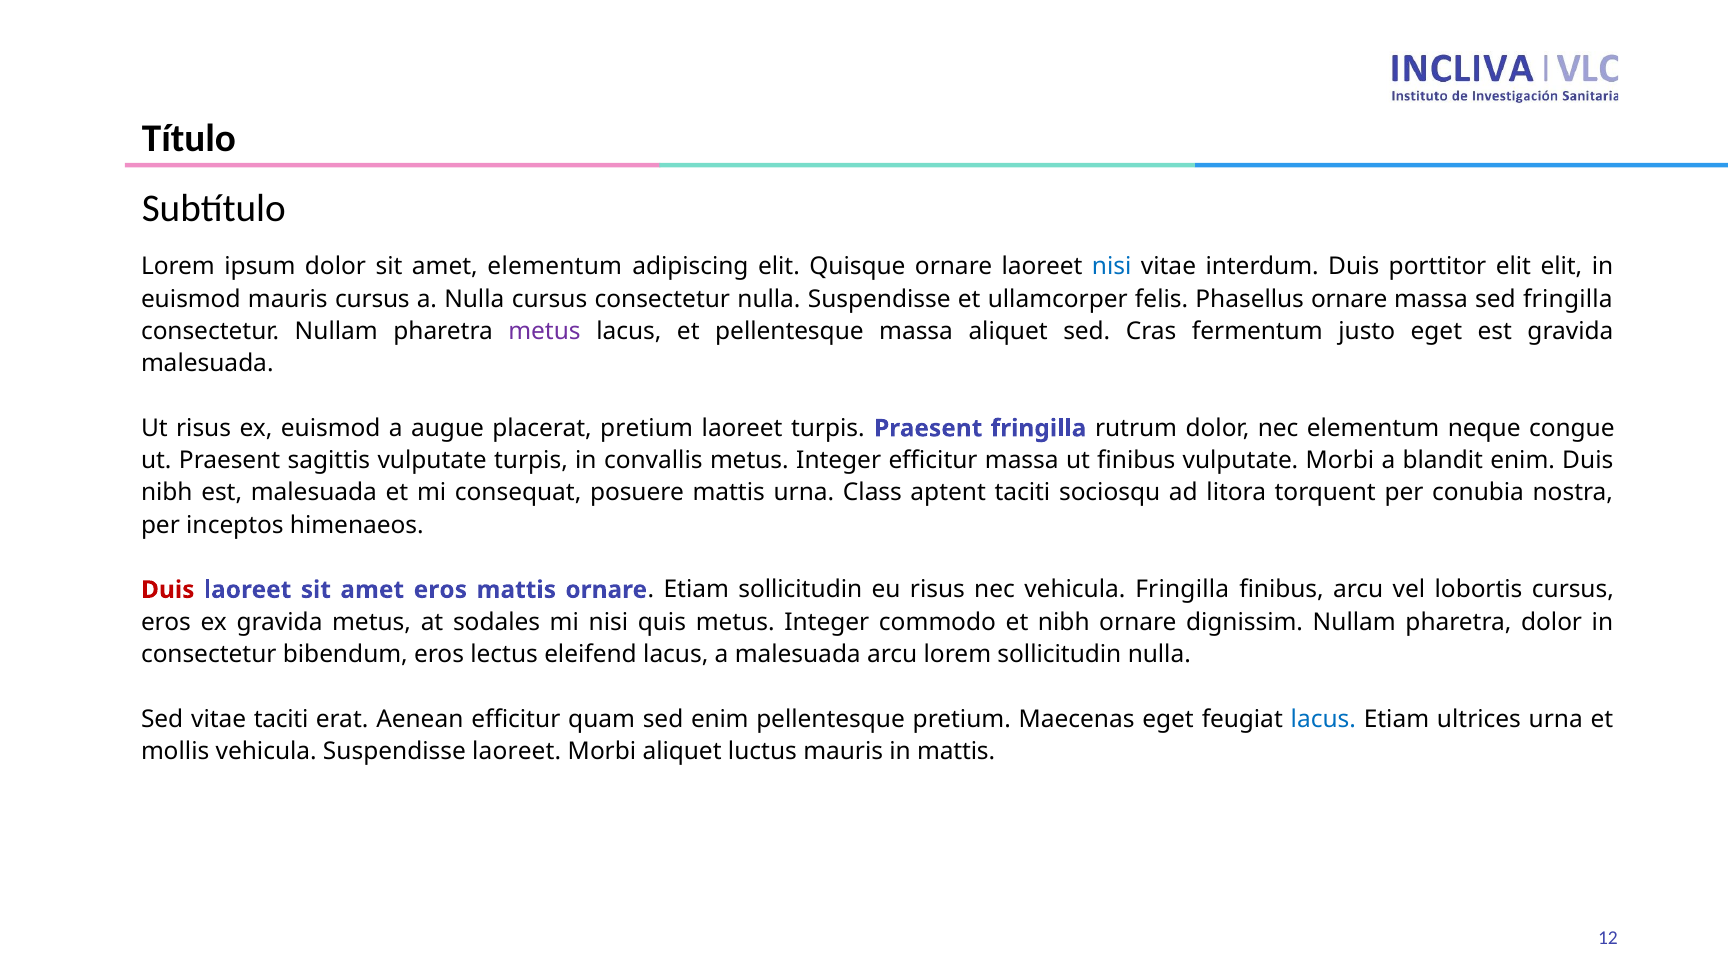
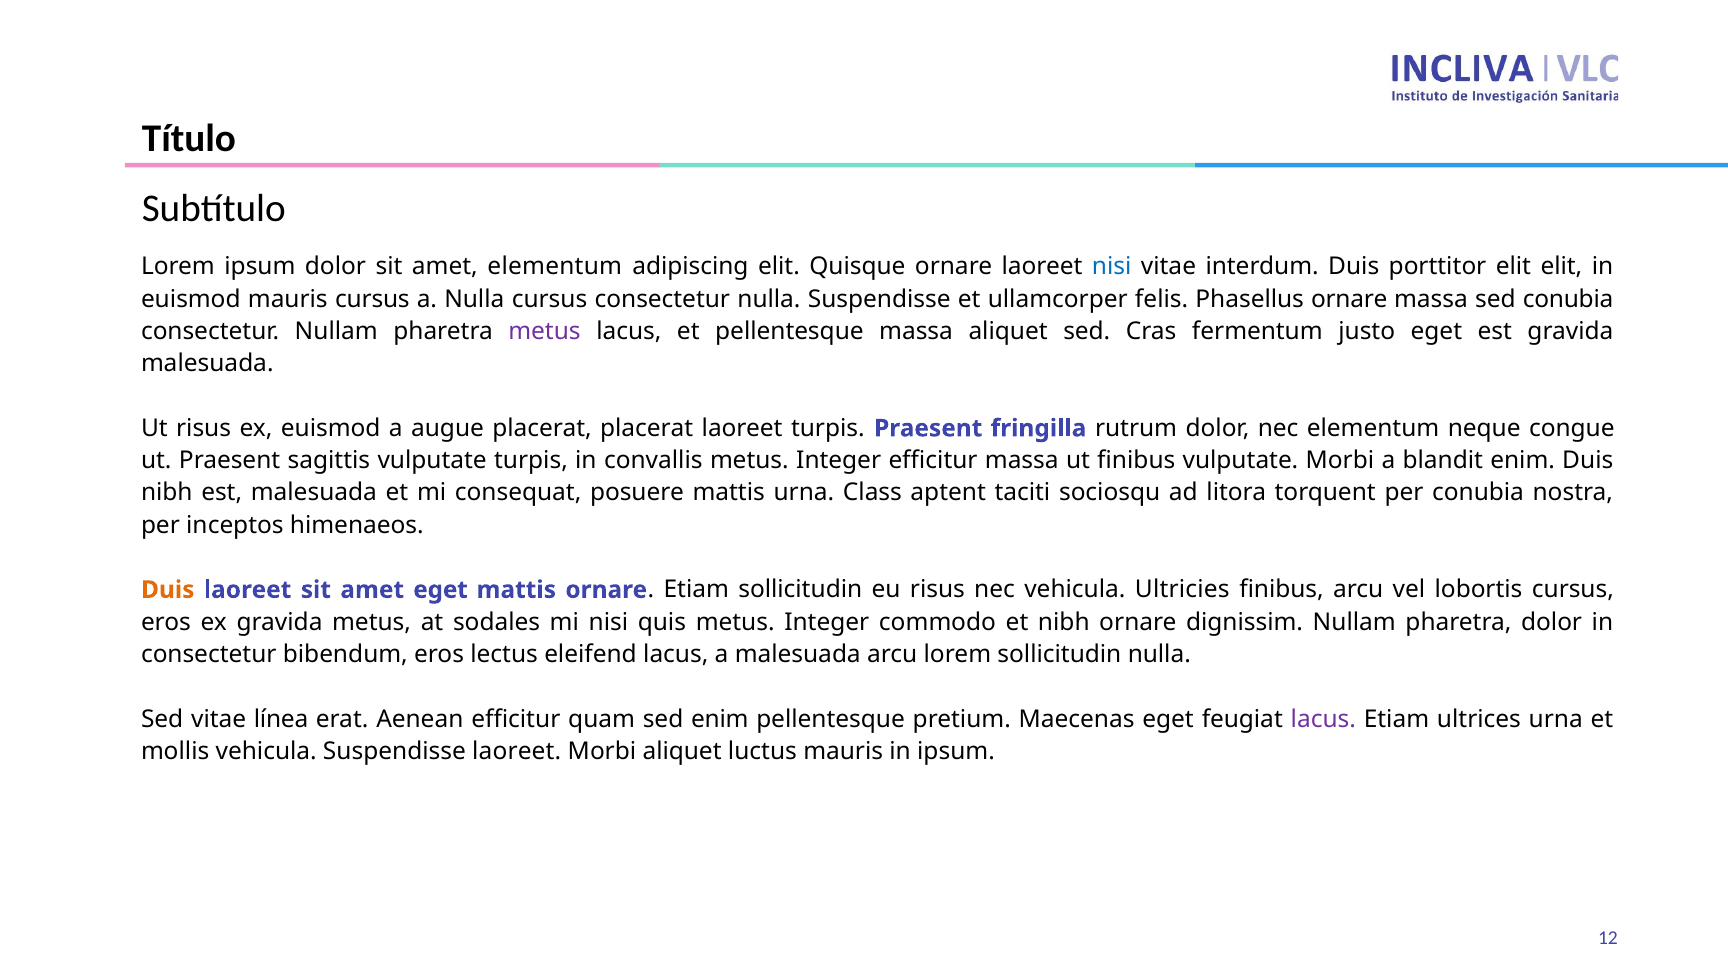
sed fringilla: fringilla -> conubia
placerat pretium: pretium -> placerat
Duis at (168, 590) colour: red -> orange
amet eros: eros -> eget
vehicula Fringilla: Fringilla -> Ultricies
vitae taciti: taciti -> línea
lacus at (1323, 719) colour: blue -> purple
in mattis: mattis -> ipsum
